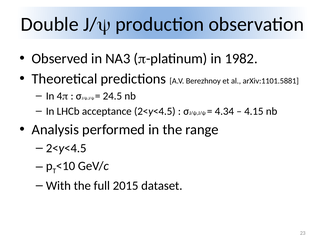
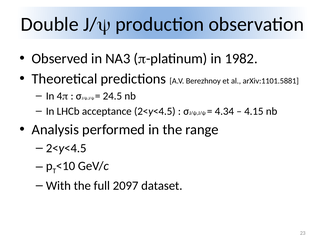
2015: 2015 -> 2097
